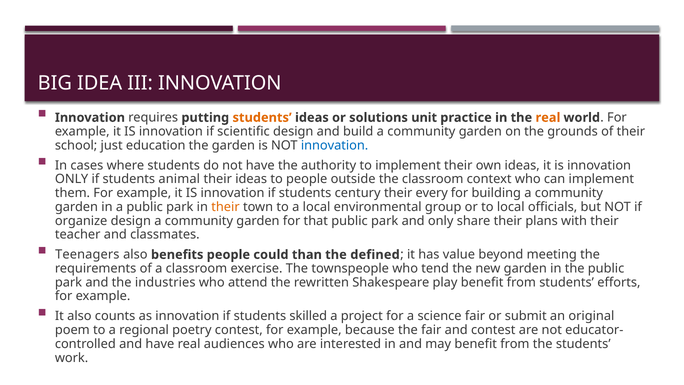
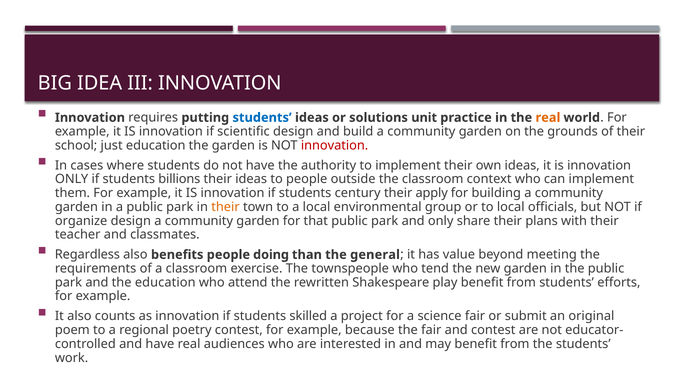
students at (262, 118) colour: orange -> blue
innovation at (335, 145) colour: blue -> red
animal: animal -> billions
every: every -> apply
Teenagers: Teenagers -> Regardless
could: could -> doing
defined: defined -> general
the industries: industries -> education
